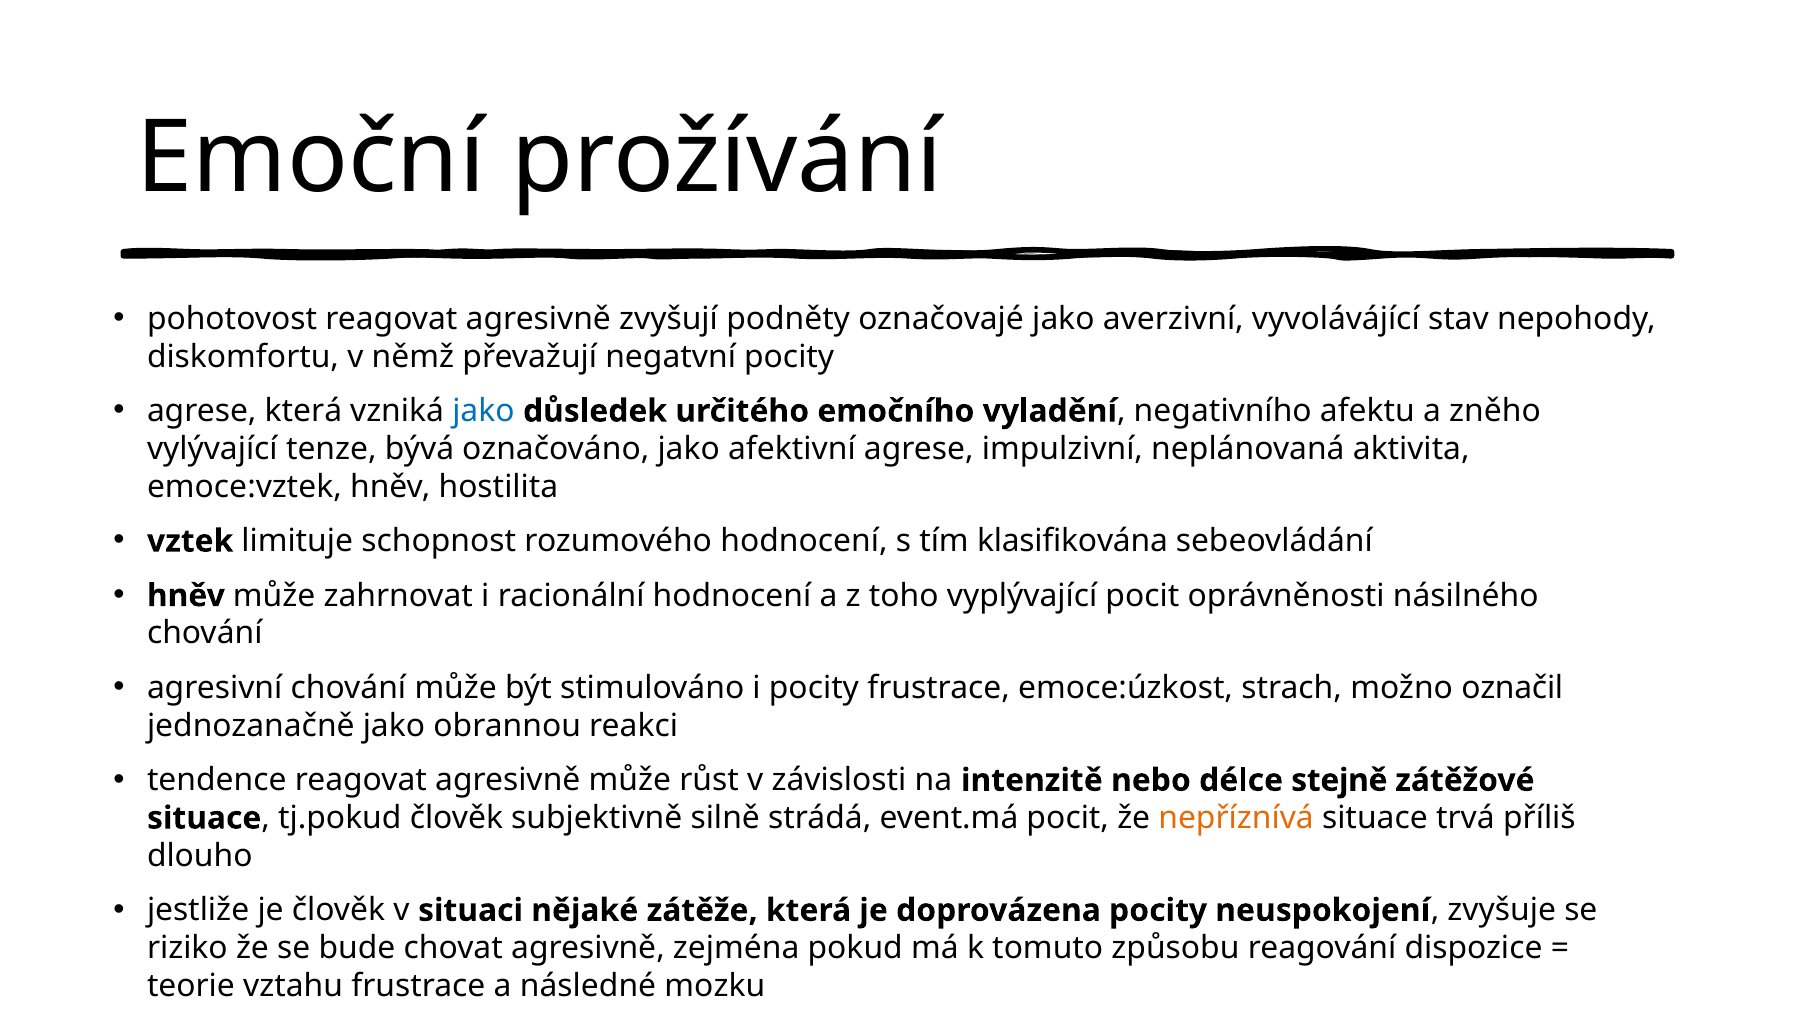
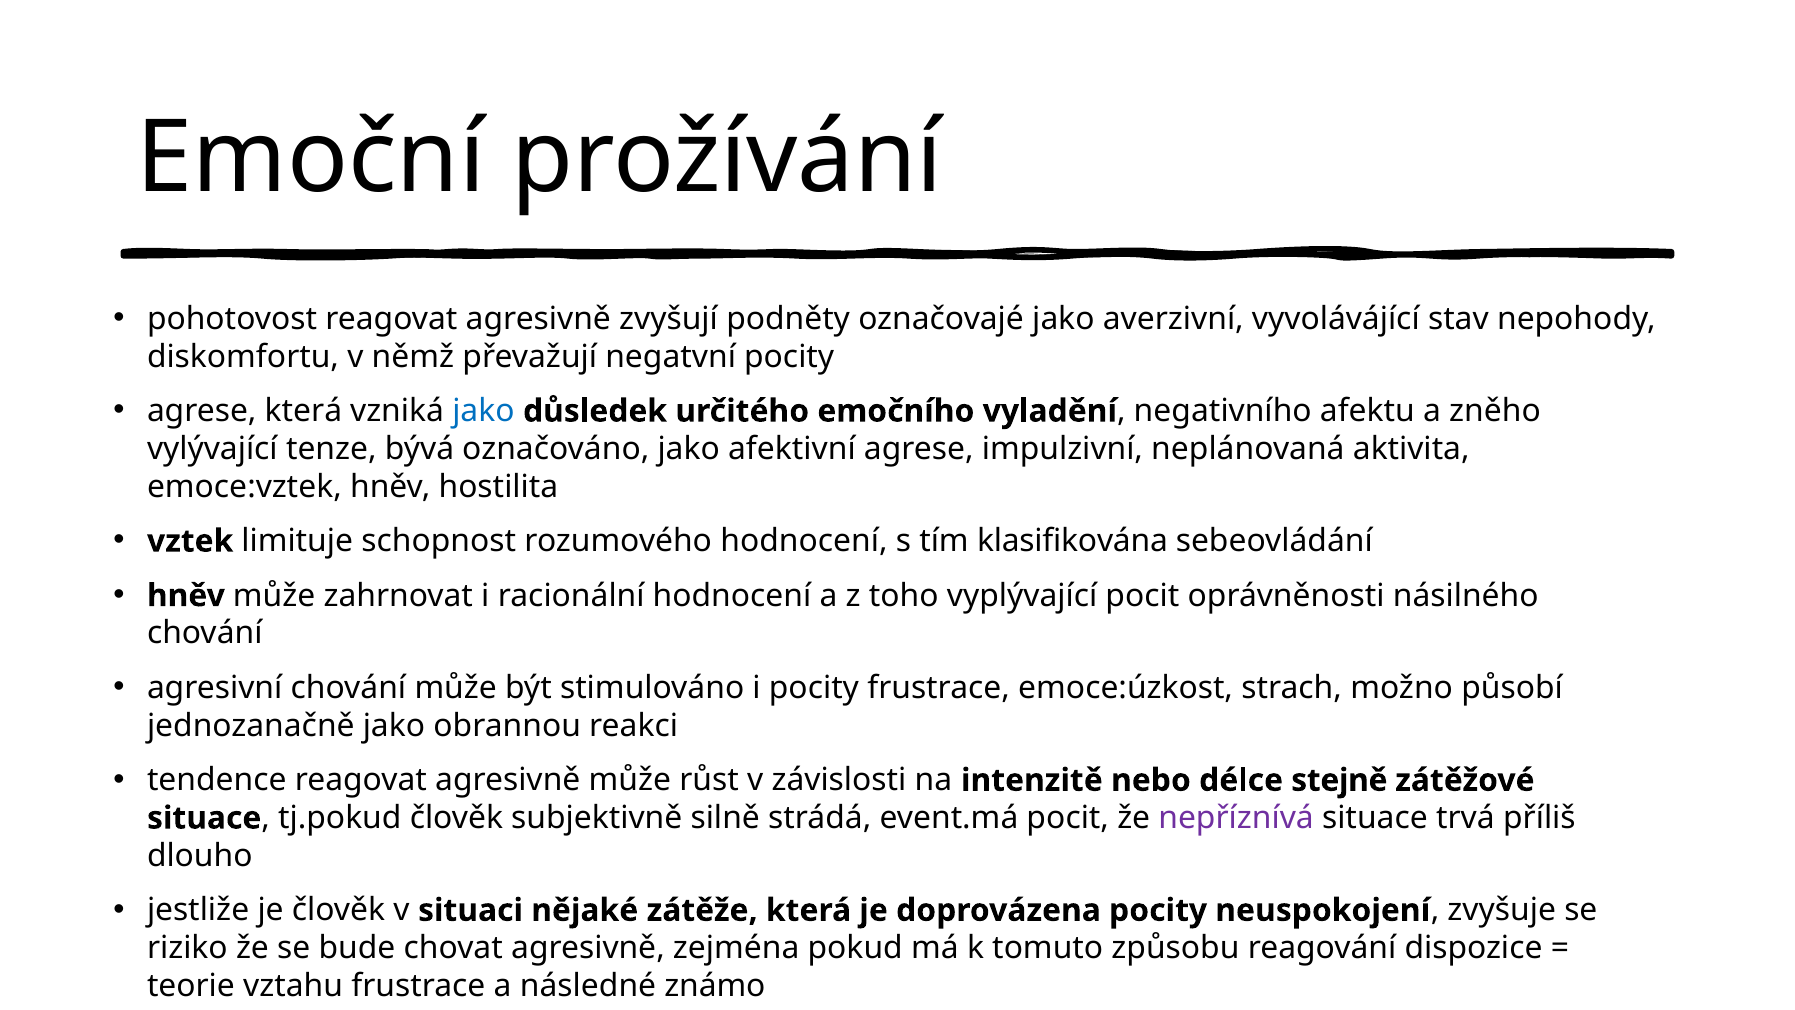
označil: označil -> působí
nepříznívá colour: orange -> purple
mozku: mozku -> známo
